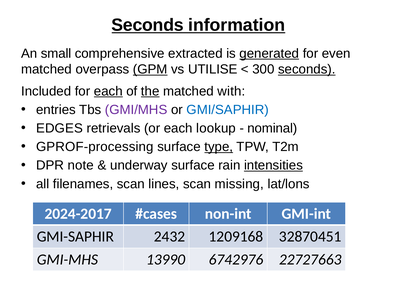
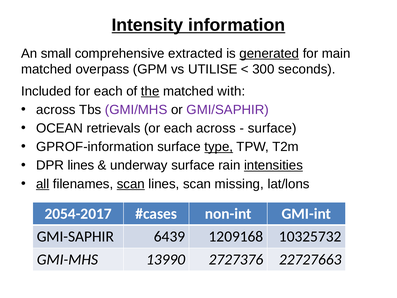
Seconds at (148, 25): Seconds -> Intensity
even: even -> main
GPM underline: present -> none
seconds at (307, 69) underline: present -> none
each at (108, 91) underline: present -> none
entries at (56, 110): entries -> across
GMI/SAPHIR colour: blue -> purple
EDGES: EDGES -> OCEAN
each lookup: lookup -> across
nominal at (272, 128): nominal -> surface
GPROF-processing: GPROF-processing -> GPROF-information
DPR note: note -> lines
all underline: none -> present
scan at (131, 184) underline: none -> present
2024-2017: 2024-2017 -> 2054-2017
2432: 2432 -> 6439
32870451: 32870451 -> 10325732
6742976: 6742976 -> 2727376
